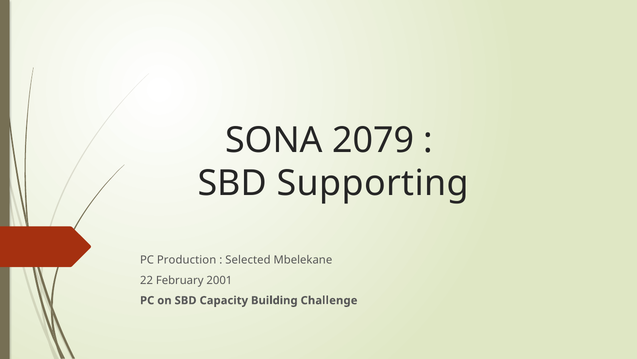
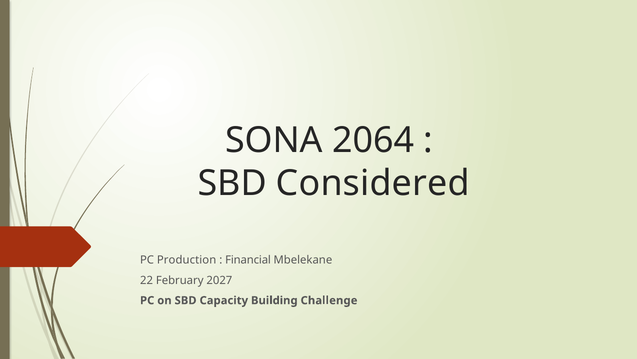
2079: 2079 -> 2064
Supporting: Supporting -> Considered
Selected: Selected -> Financial
2001: 2001 -> 2027
